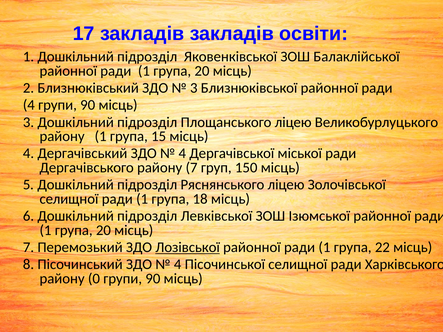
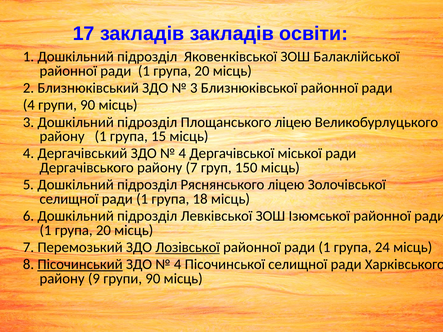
22: 22 -> 24
Пісочинський underline: none -> present
0: 0 -> 9
